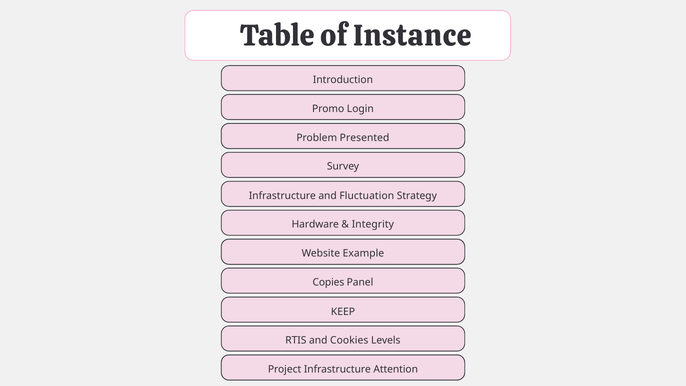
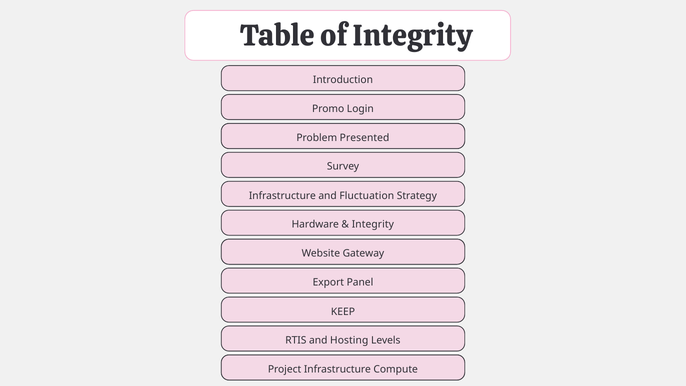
of Instance: Instance -> Integrity
Example: Example -> Gateway
Copies: Copies -> Export
Cookies: Cookies -> Hosting
Attention: Attention -> Compute
